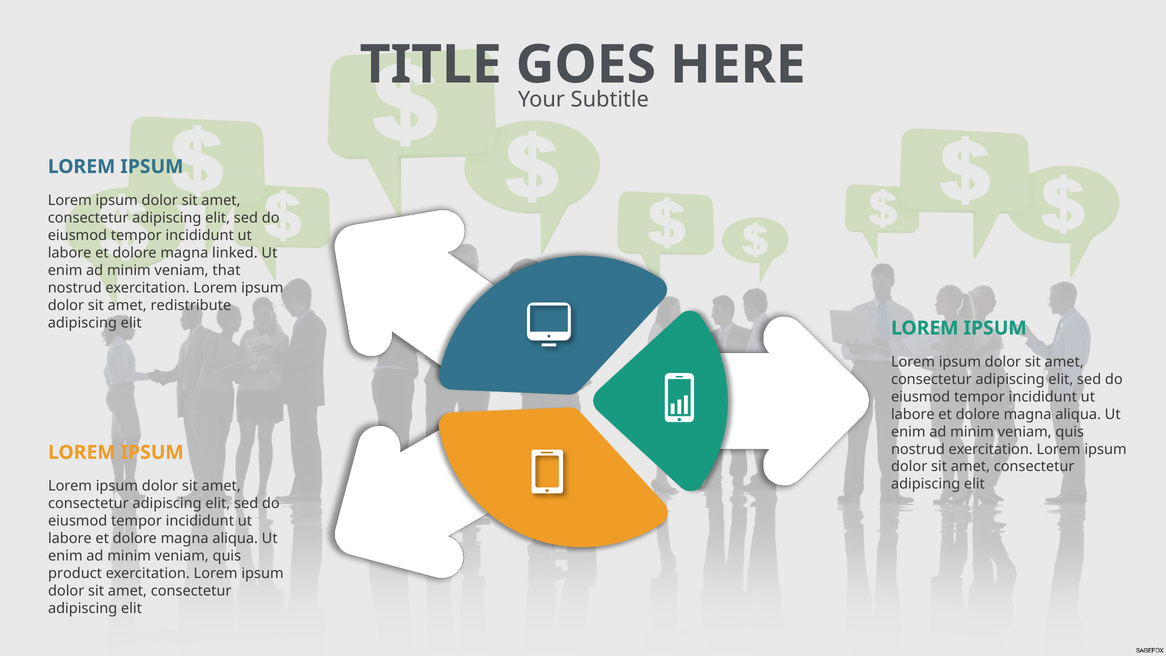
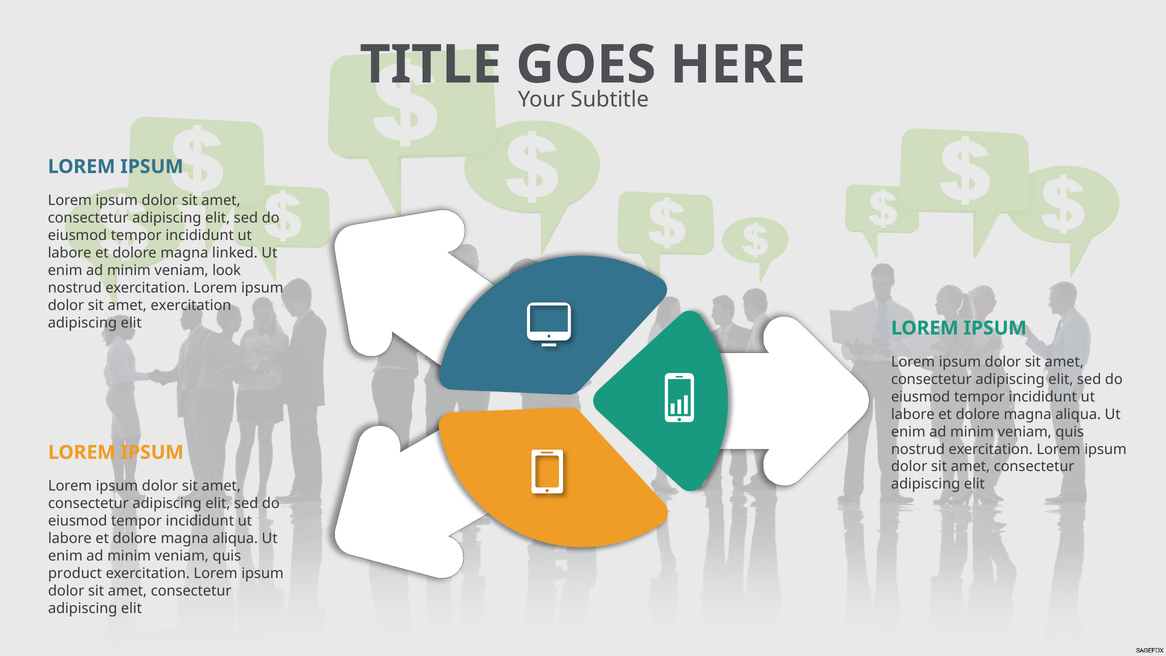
that: that -> look
amet redistribute: redistribute -> exercitation
